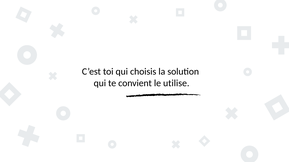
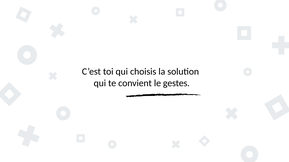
utilise: utilise -> gestes
